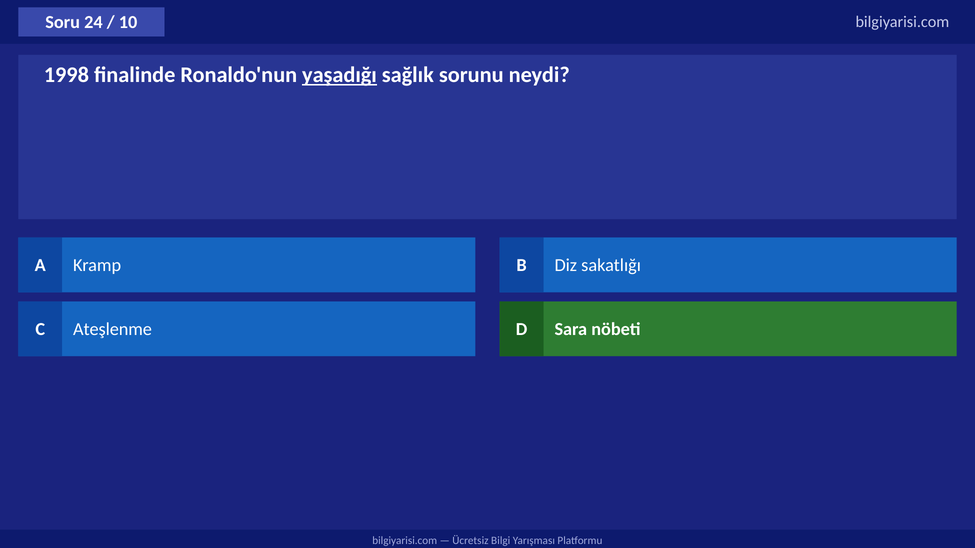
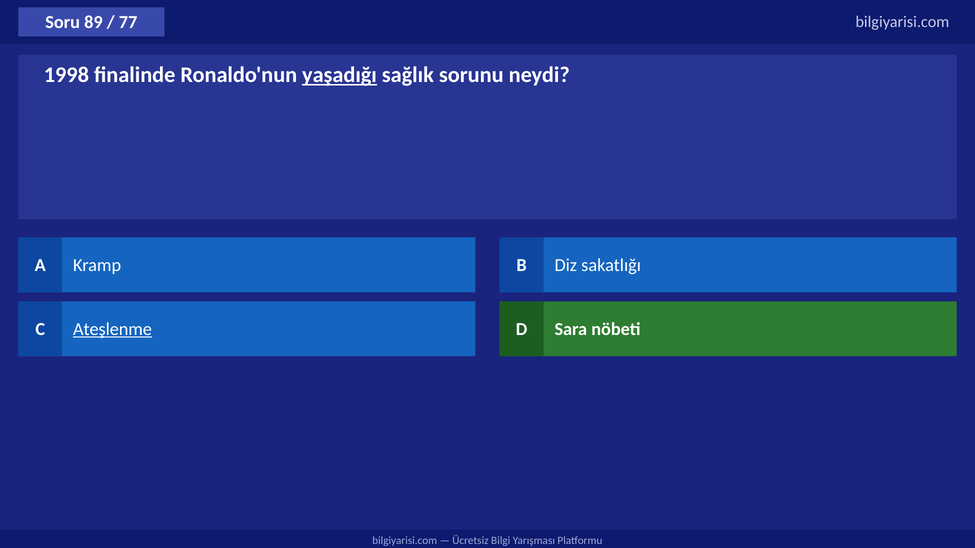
24: 24 -> 89
10: 10 -> 77
Ateşlenme underline: none -> present
